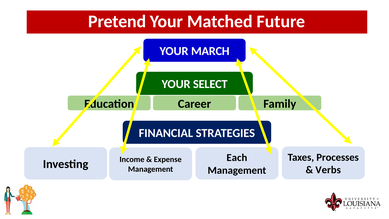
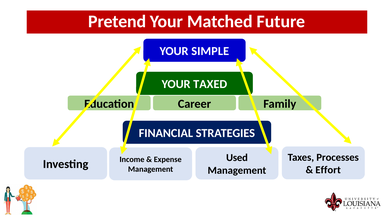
MARCH: MARCH -> SIMPLE
SELECT: SELECT -> TAXED
Each: Each -> Used
Verbs: Verbs -> Effort
